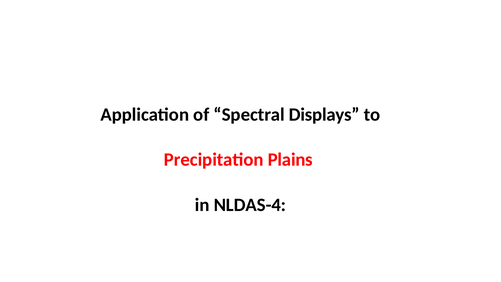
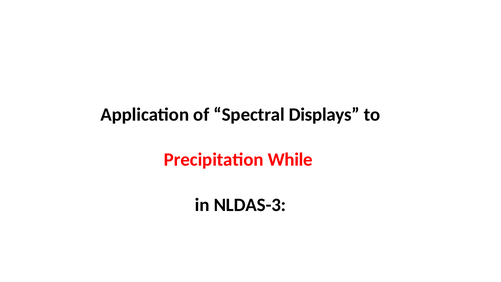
Plains: Plains -> While
NLDAS-4: NLDAS-4 -> NLDAS-3
